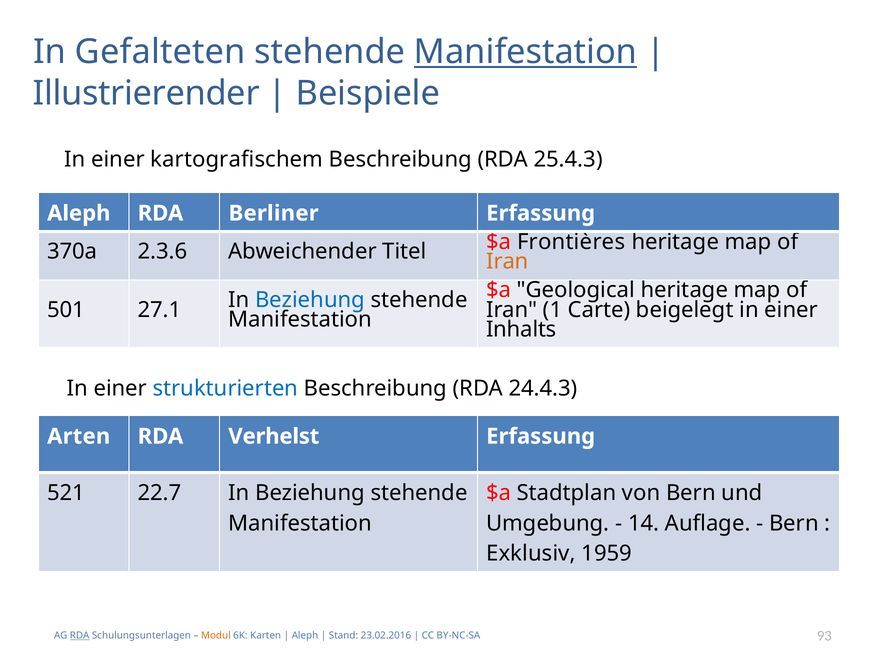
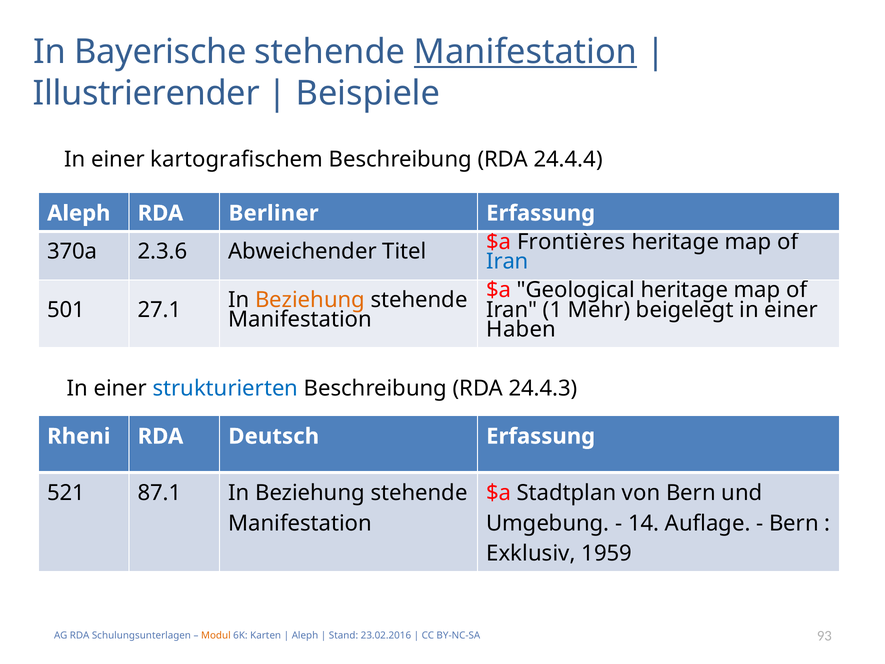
Gefalteten: Gefalteten -> Bayerische
25.4.3: 25.4.3 -> 24.4.4
Iran at (507, 261) colour: orange -> blue
Beziehung at (310, 300) colour: blue -> orange
Carte: Carte -> Mehr
Inhalts: Inhalts -> Haben
Arten: Arten -> Rheni
Verhelst: Verhelst -> Deutsch
22.7: 22.7 -> 87.1
RDA at (80, 635) underline: present -> none
